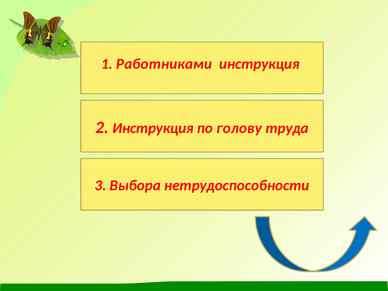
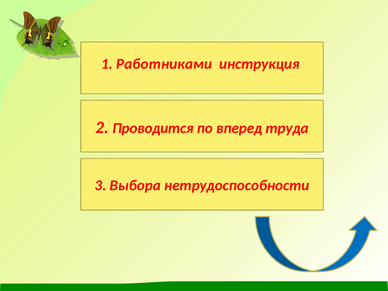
2 Инструкция: Инструкция -> Проводится
голову: голову -> вперед
